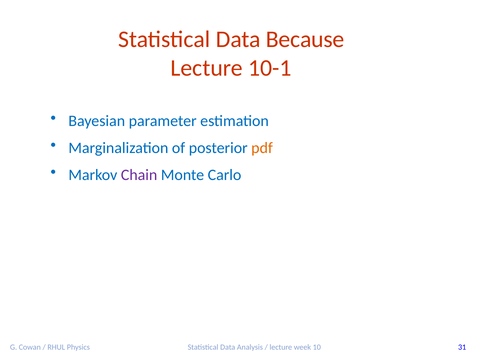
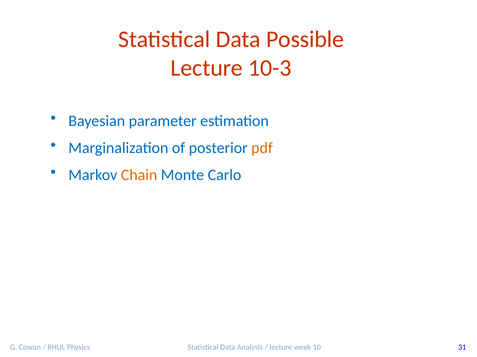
Because: Because -> Possible
10-1: 10-1 -> 10-3
Chain colour: purple -> orange
